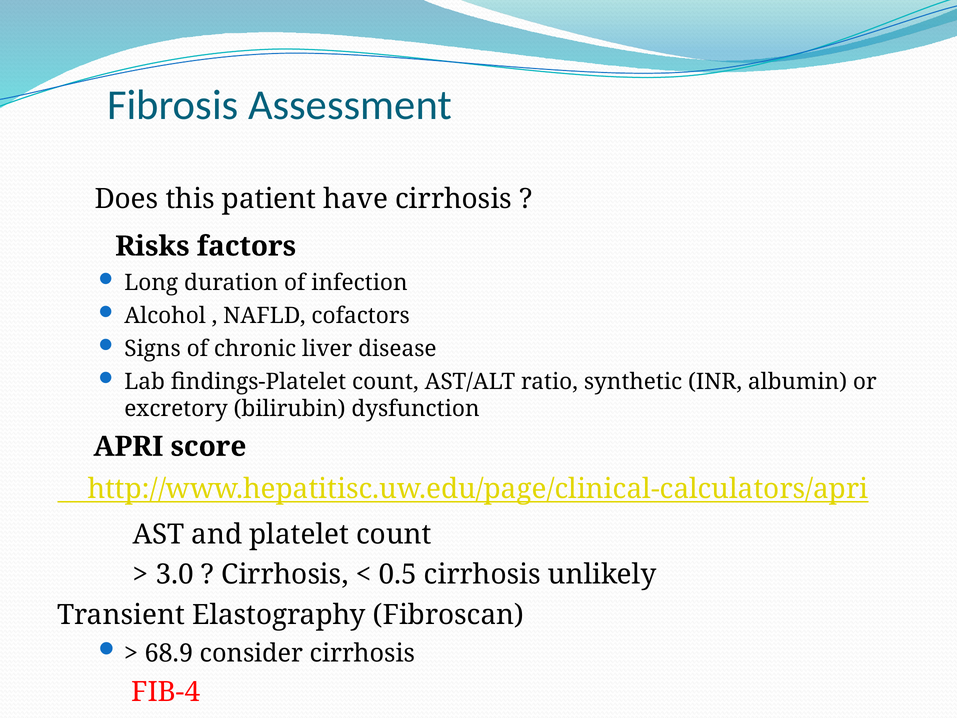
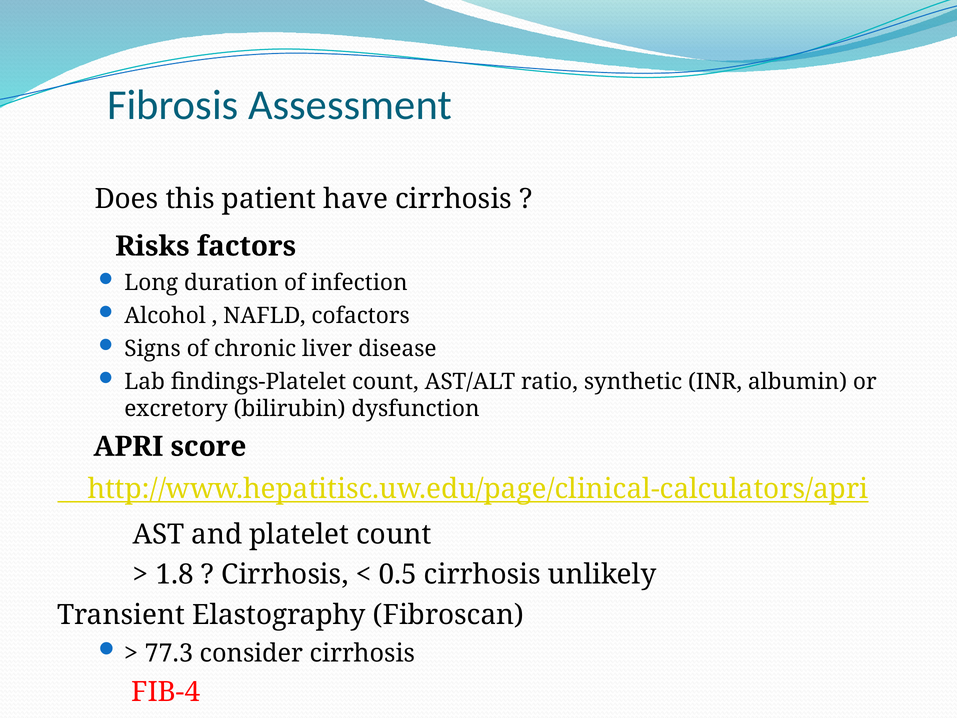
3.0: 3.0 -> 1.8
68.9: 68.9 -> 77.3
